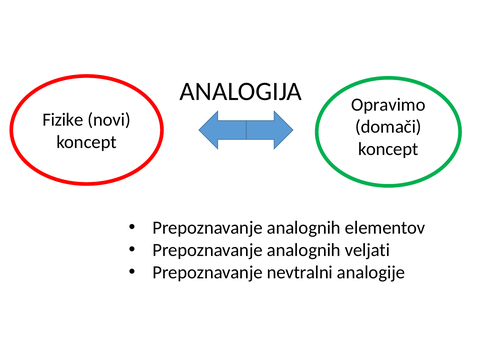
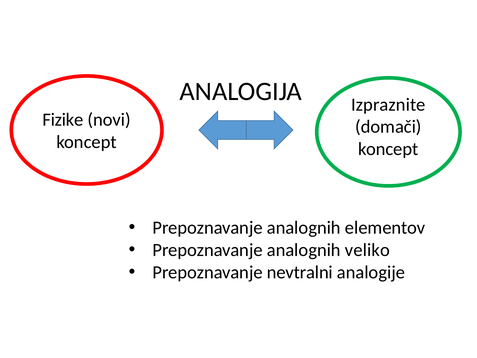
Opravimo: Opravimo -> Izpraznite
veljati: veljati -> veliko
